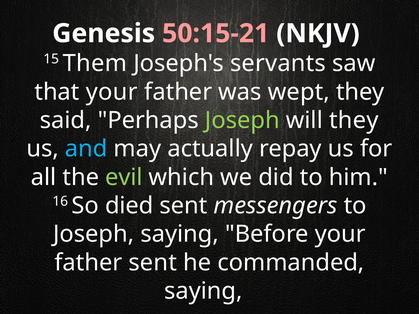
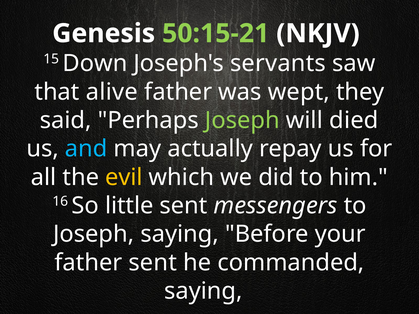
50:15-21 colour: pink -> light green
Them: Them -> Down
that your: your -> alive
will they: they -> died
evil colour: light green -> yellow
died: died -> little
